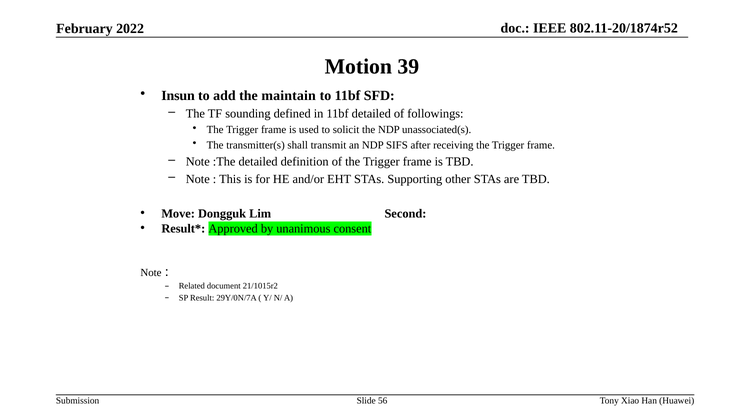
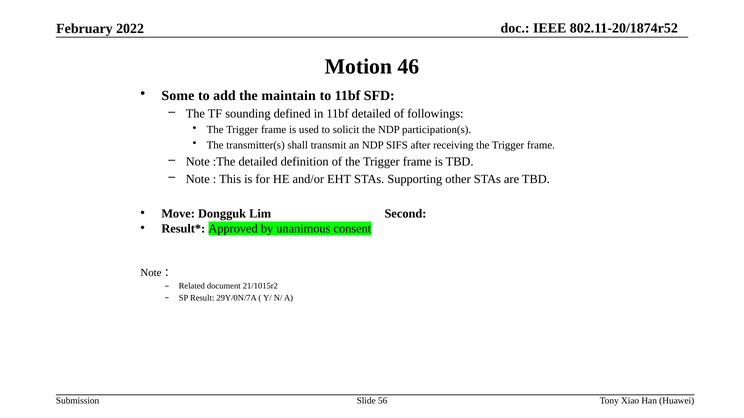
39: 39 -> 46
Insun: Insun -> Some
unassociated(s: unassociated(s -> participation(s
